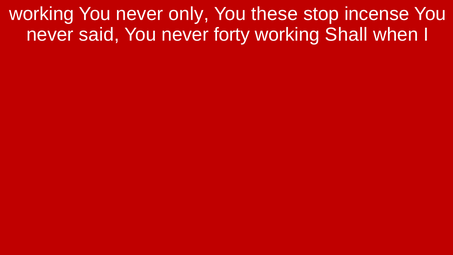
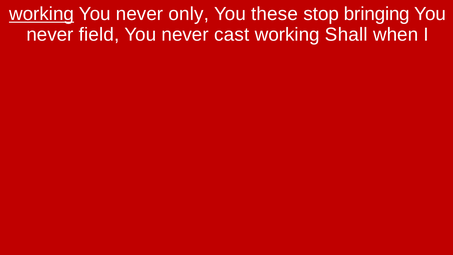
working at (42, 14) underline: none -> present
incense: incense -> bringing
said: said -> field
forty: forty -> cast
